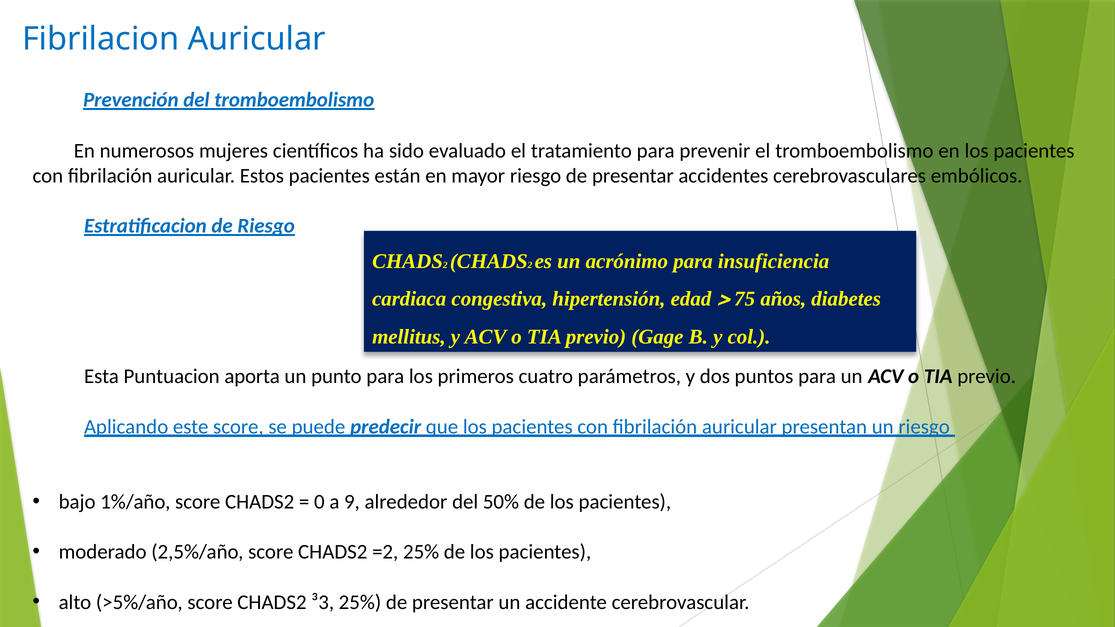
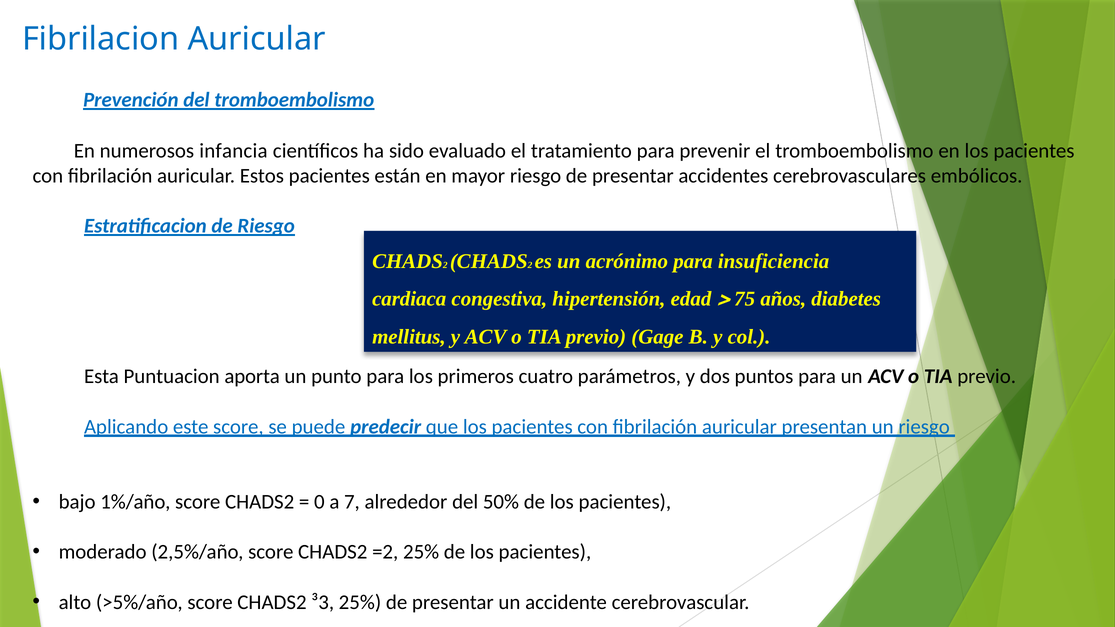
mujeres: mujeres -> infancia
9: 9 -> 7
